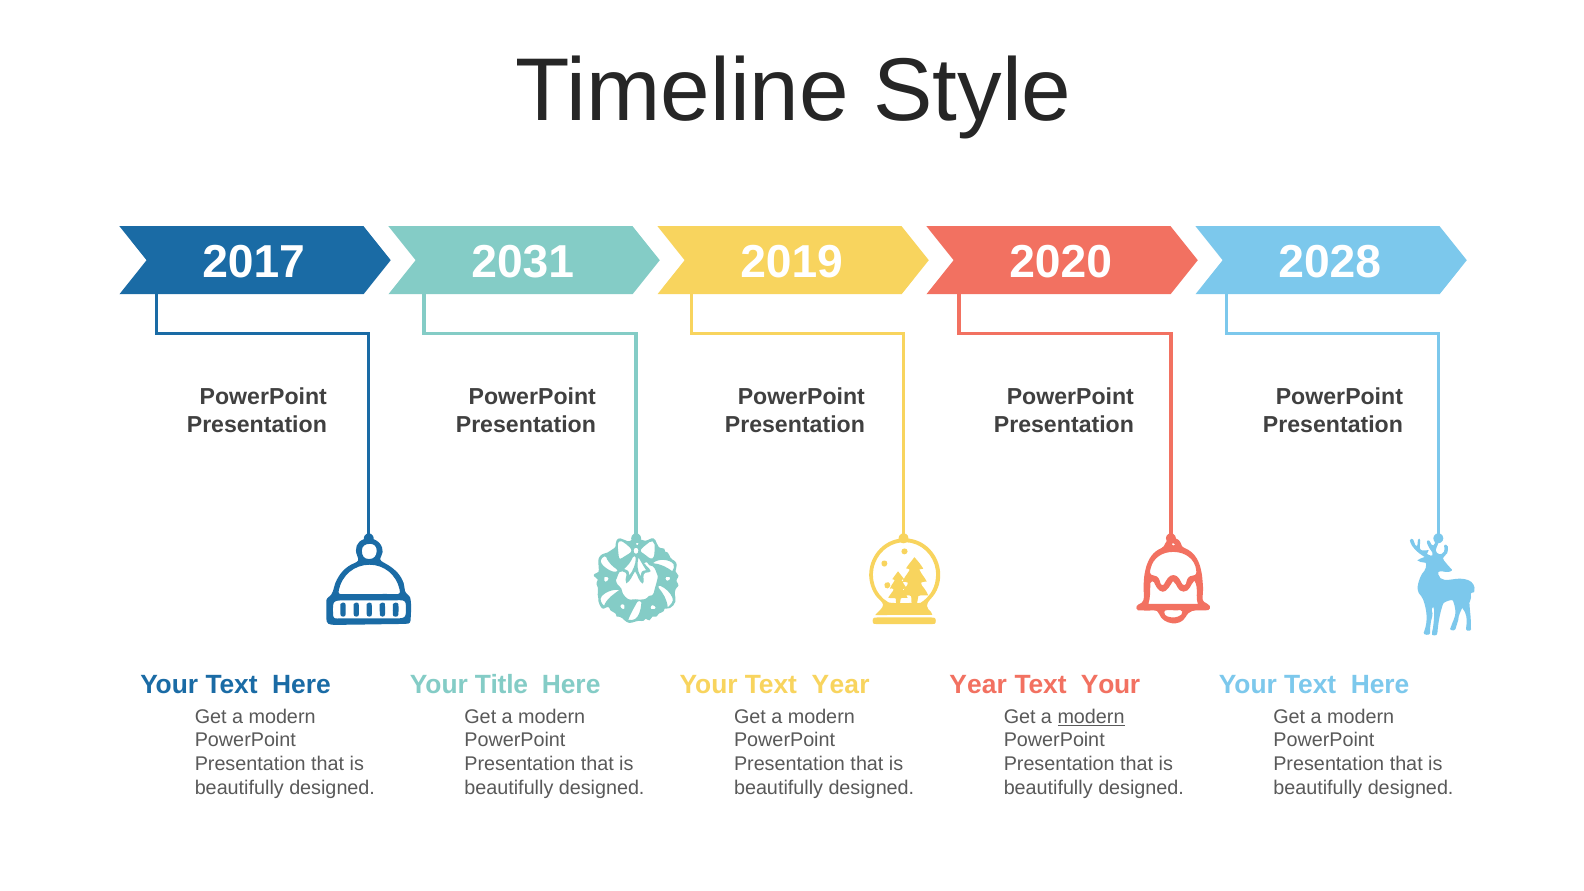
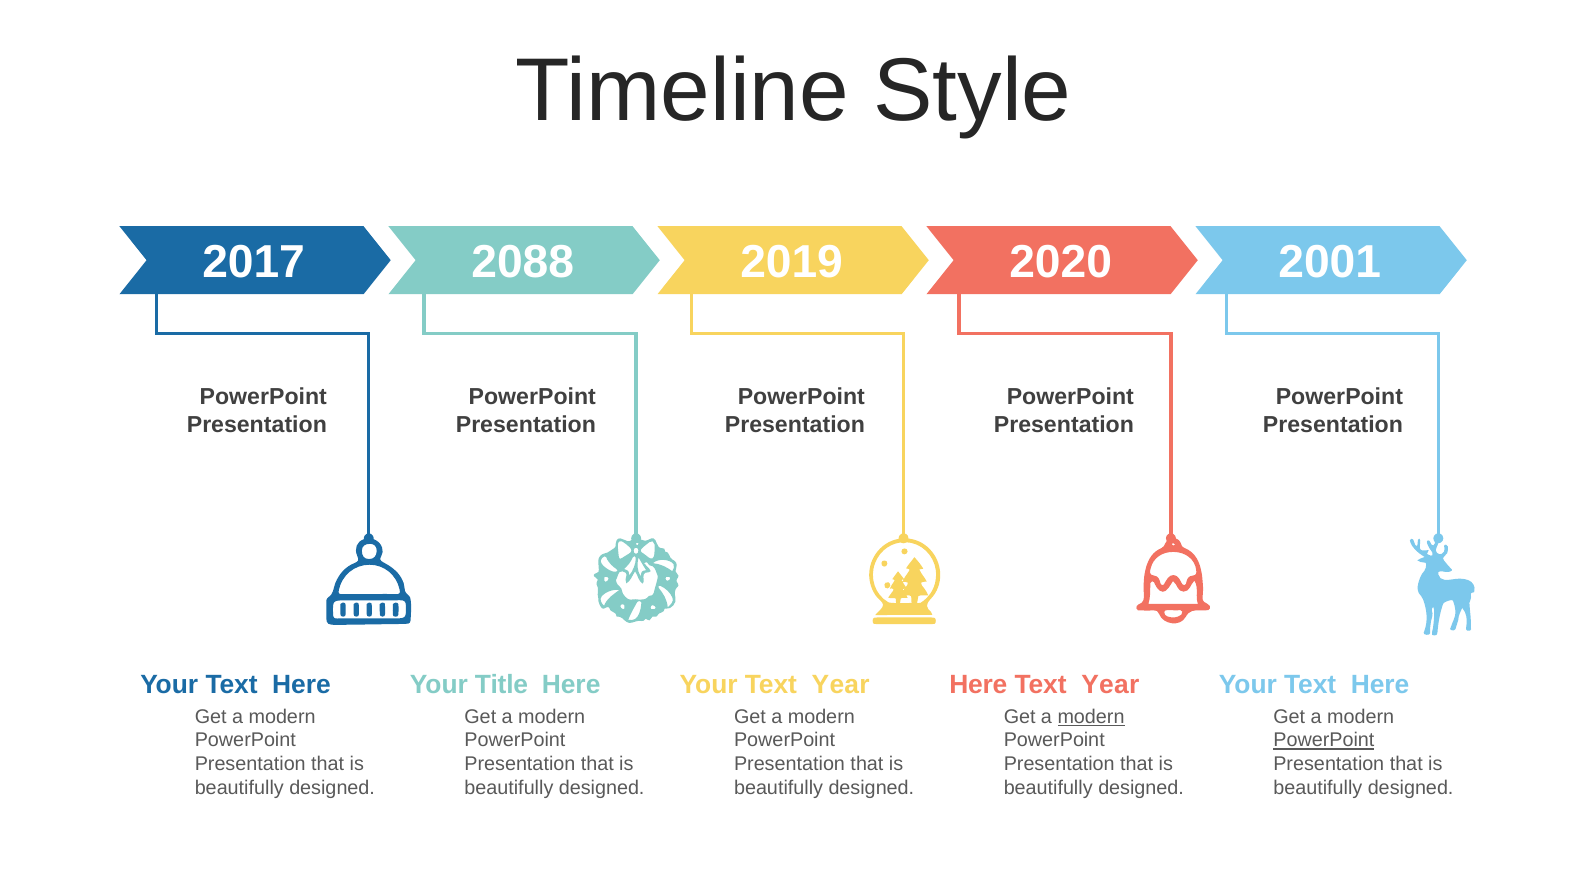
2031: 2031 -> 2088
2028: 2028 -> 2001
Year at (978, 685): Year -> Here
Your at (1111, 685): Your -> Year
PowerPoint at (1324, 740) underline: none -> present
